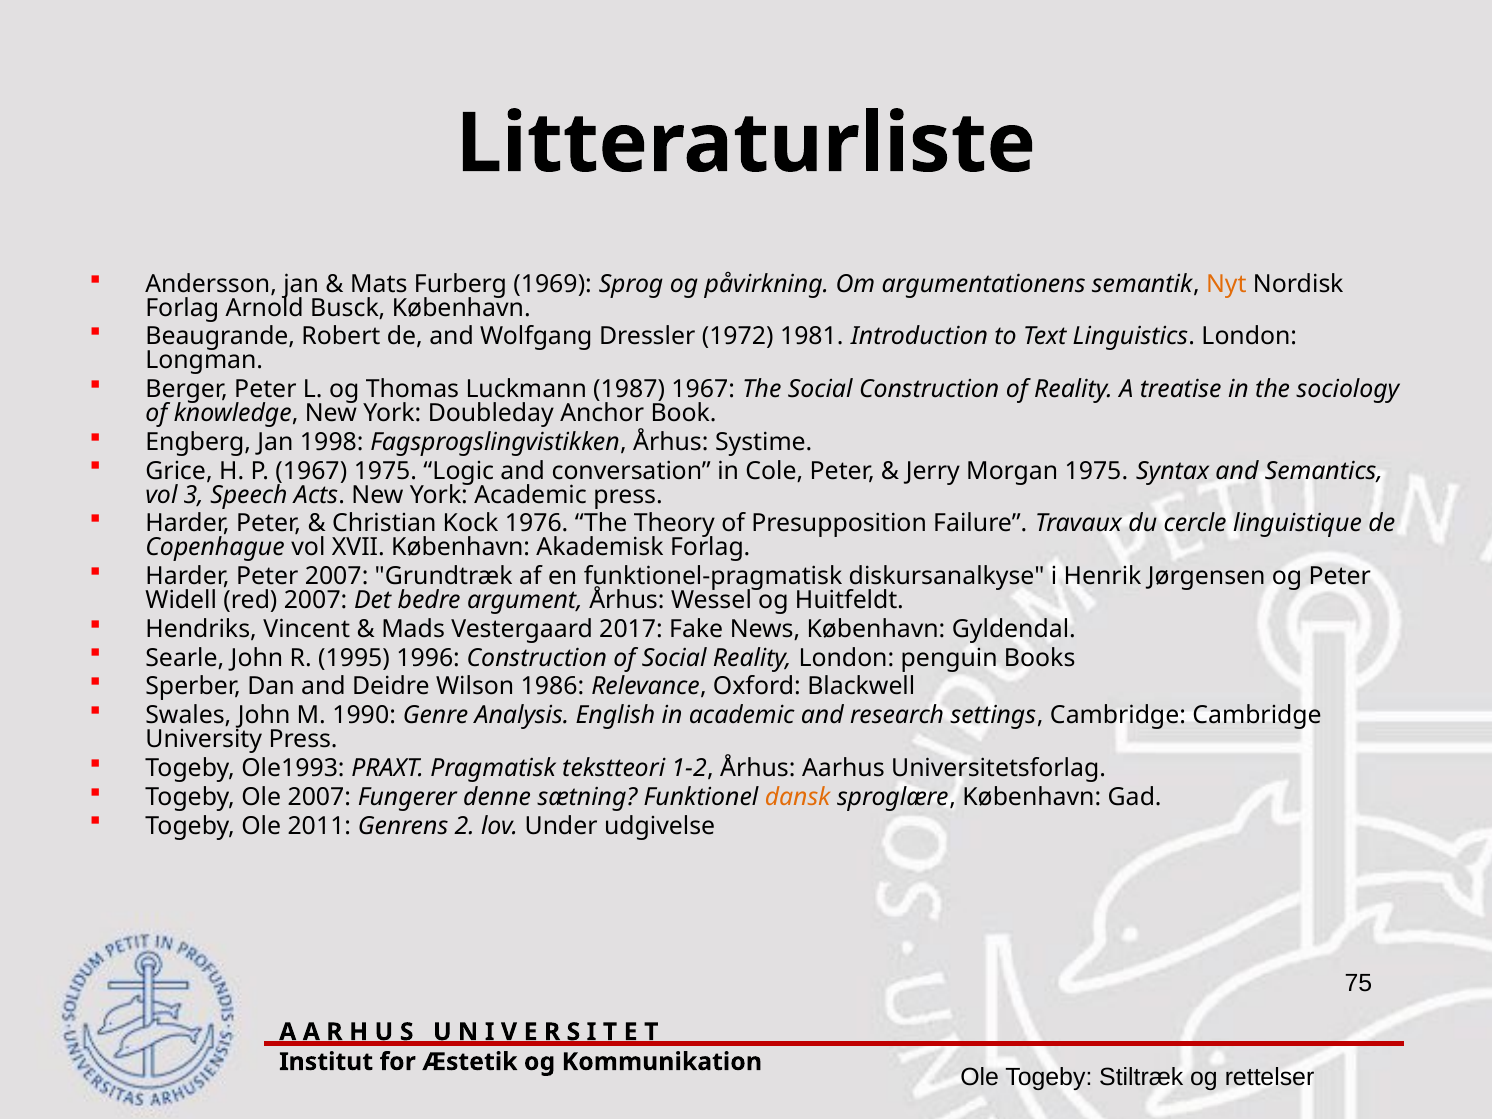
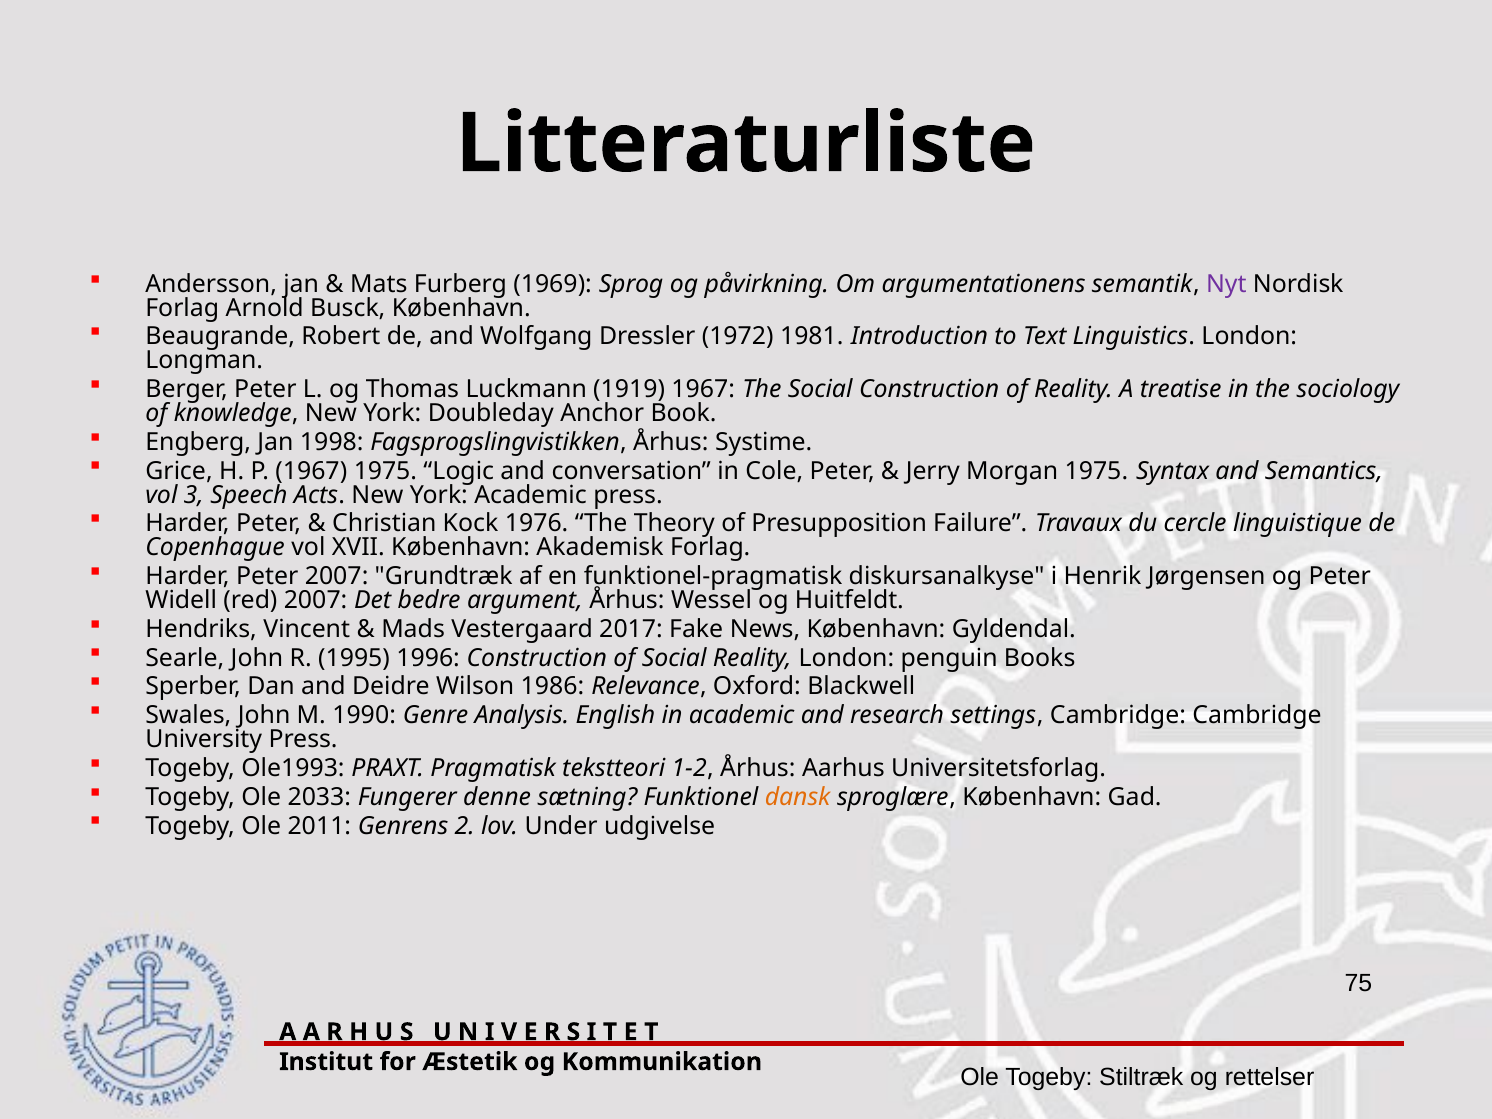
Nyt colour: orange -> purple
1987: 1987 -> 1919
Ole 2007: 2007 -> 2033
